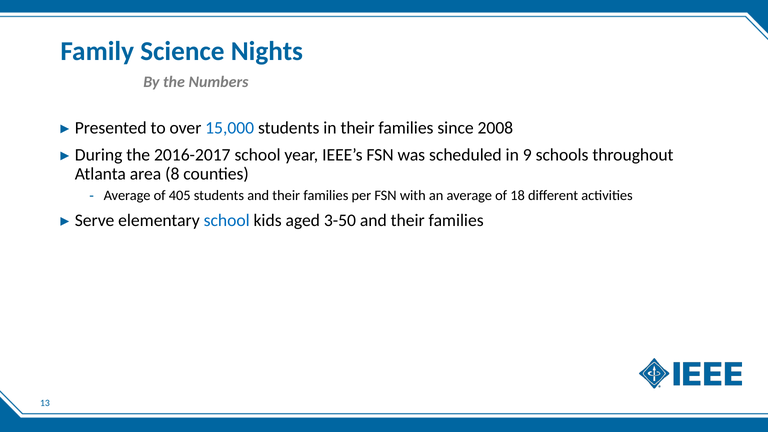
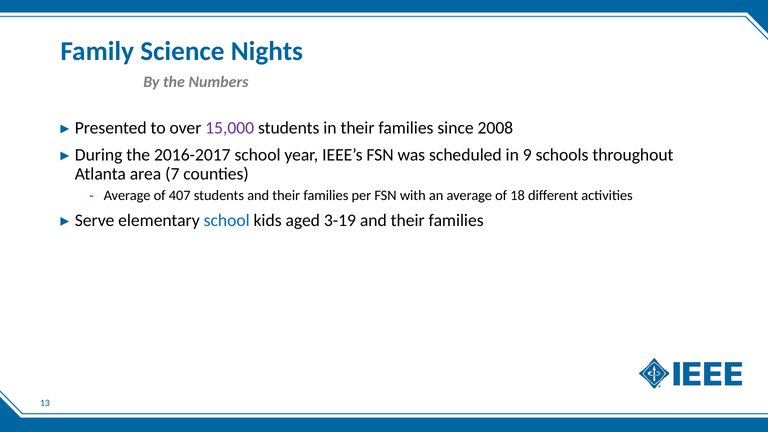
15,000 colour: blue -> purple
8: 8 -> 7
405: 405 -> 407
3-50: 3-50 -> 3-19
